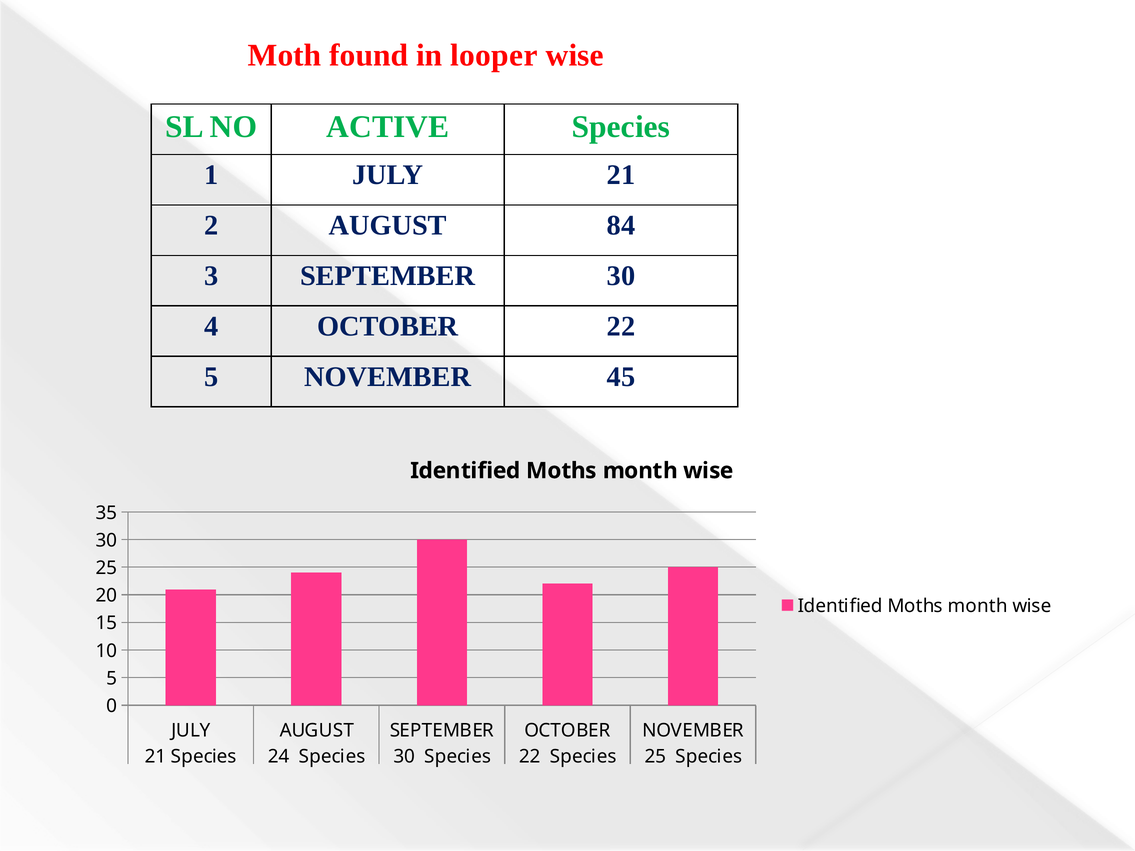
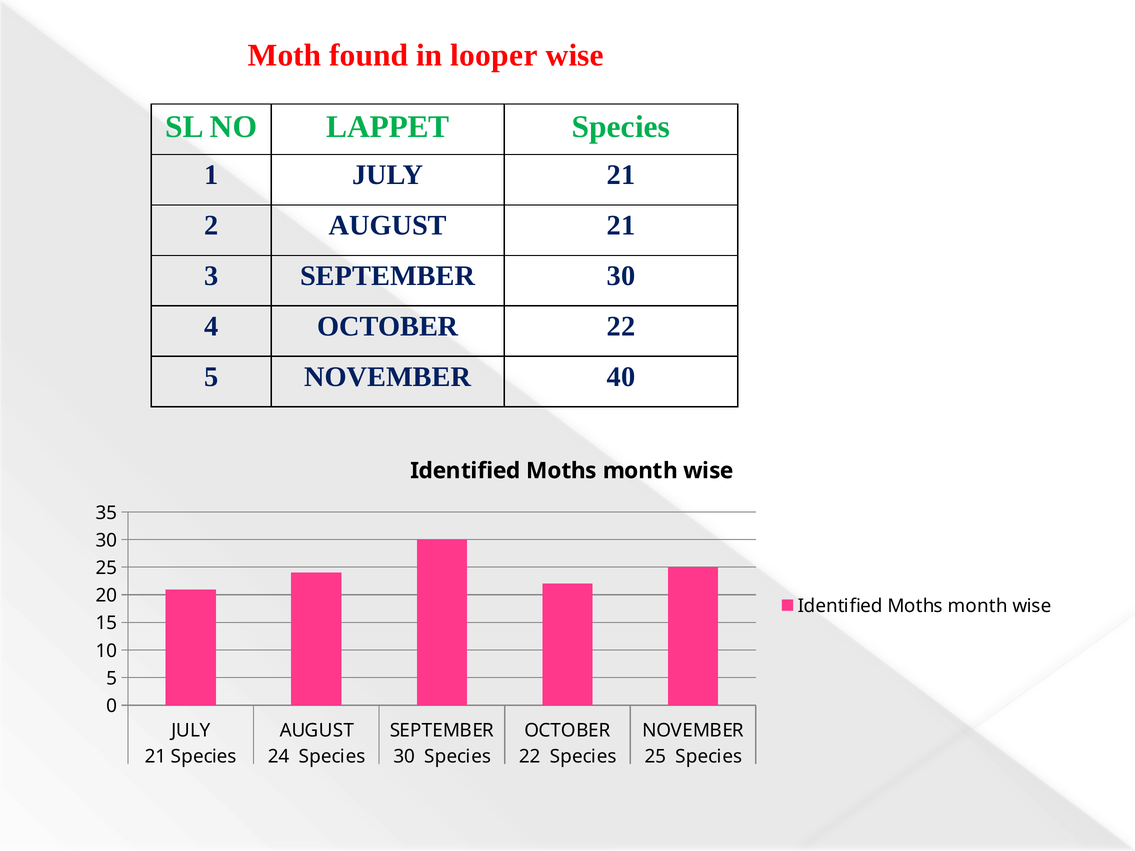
ACTIVE: ACTIVE -> LAPPET
AUGUST 84: 84 -> 21
45: 45 -> 40
